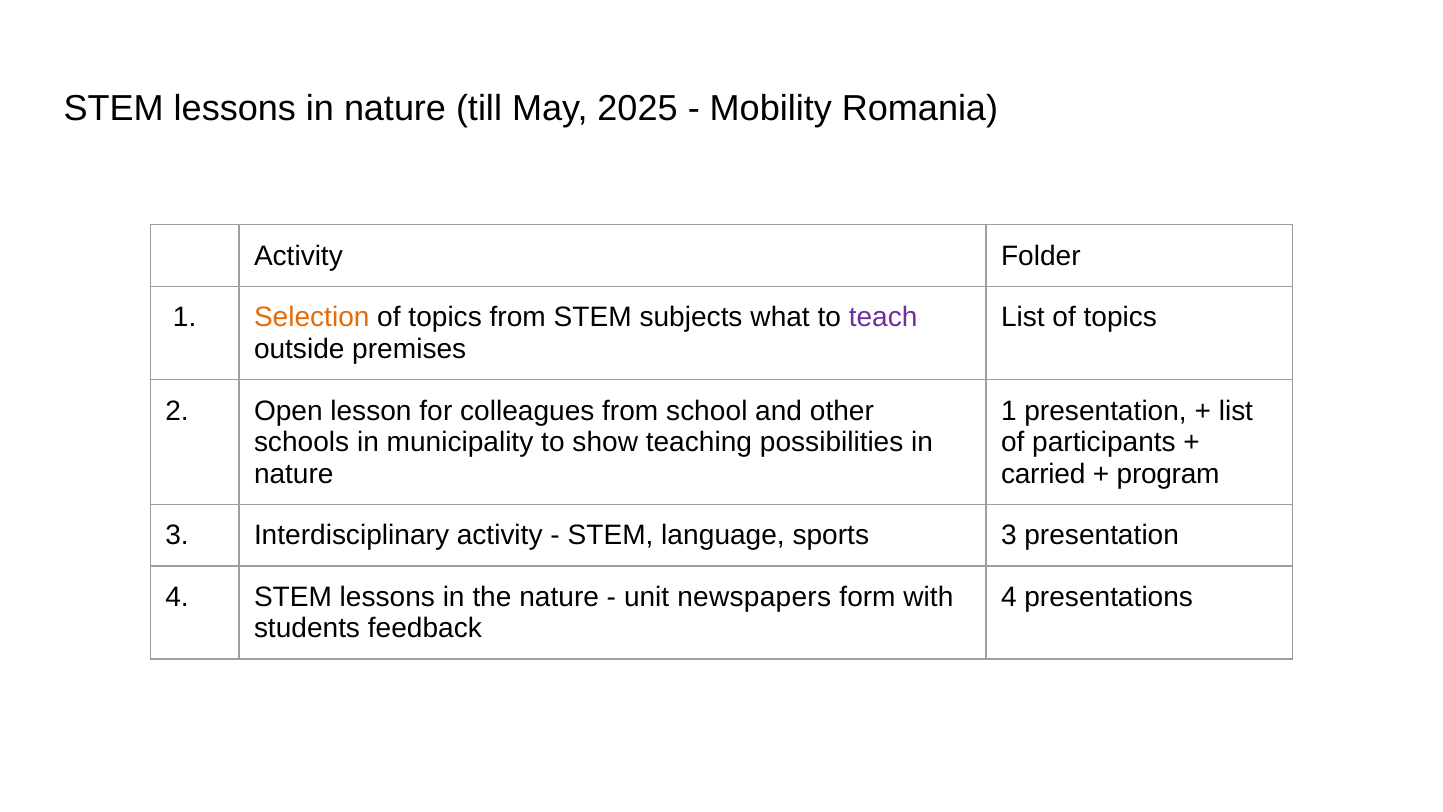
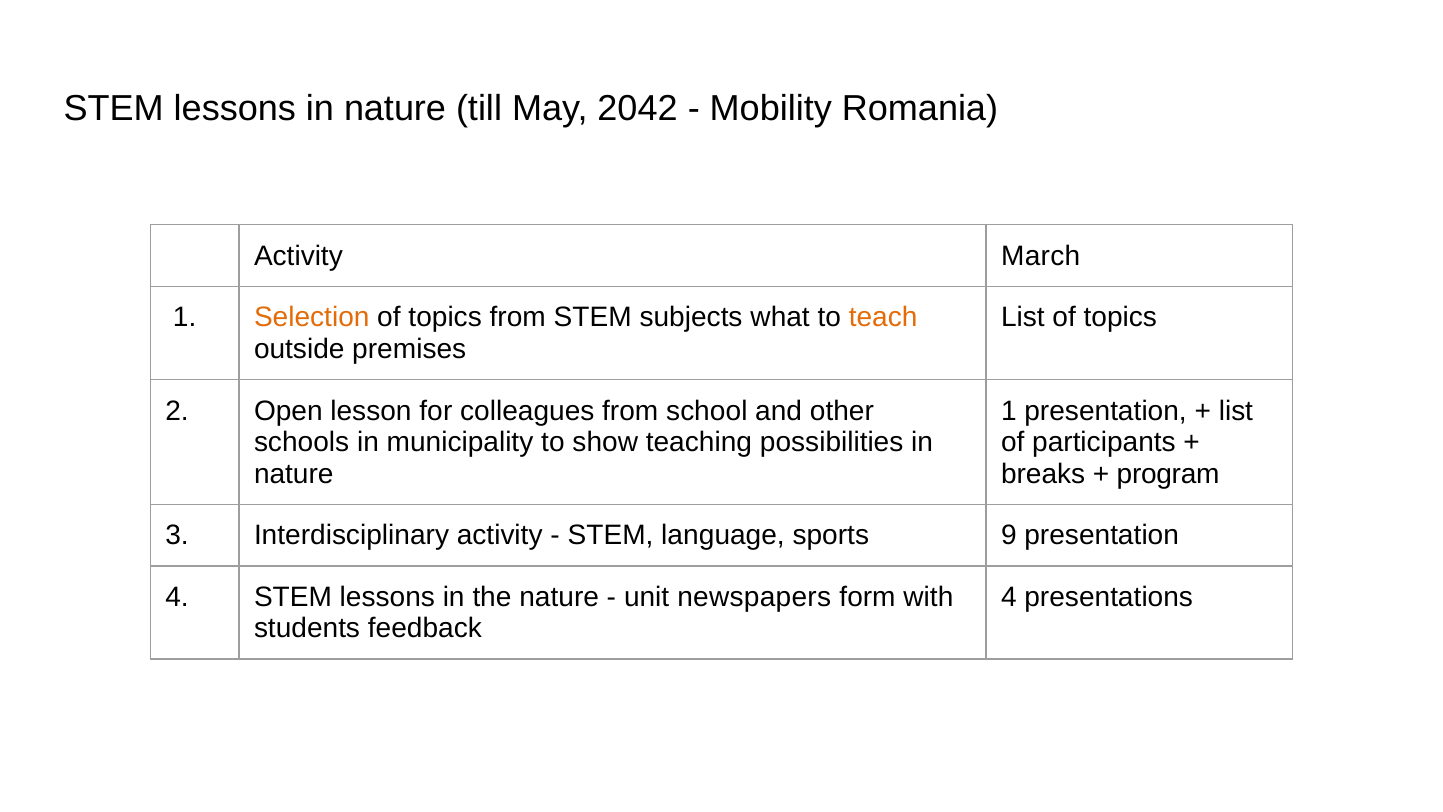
2025: 2025 -> 2042
Folder: Folder -> March
teach colour: purple -> orange
carried: carried -> breaks
sports 3: 3 -> 9
